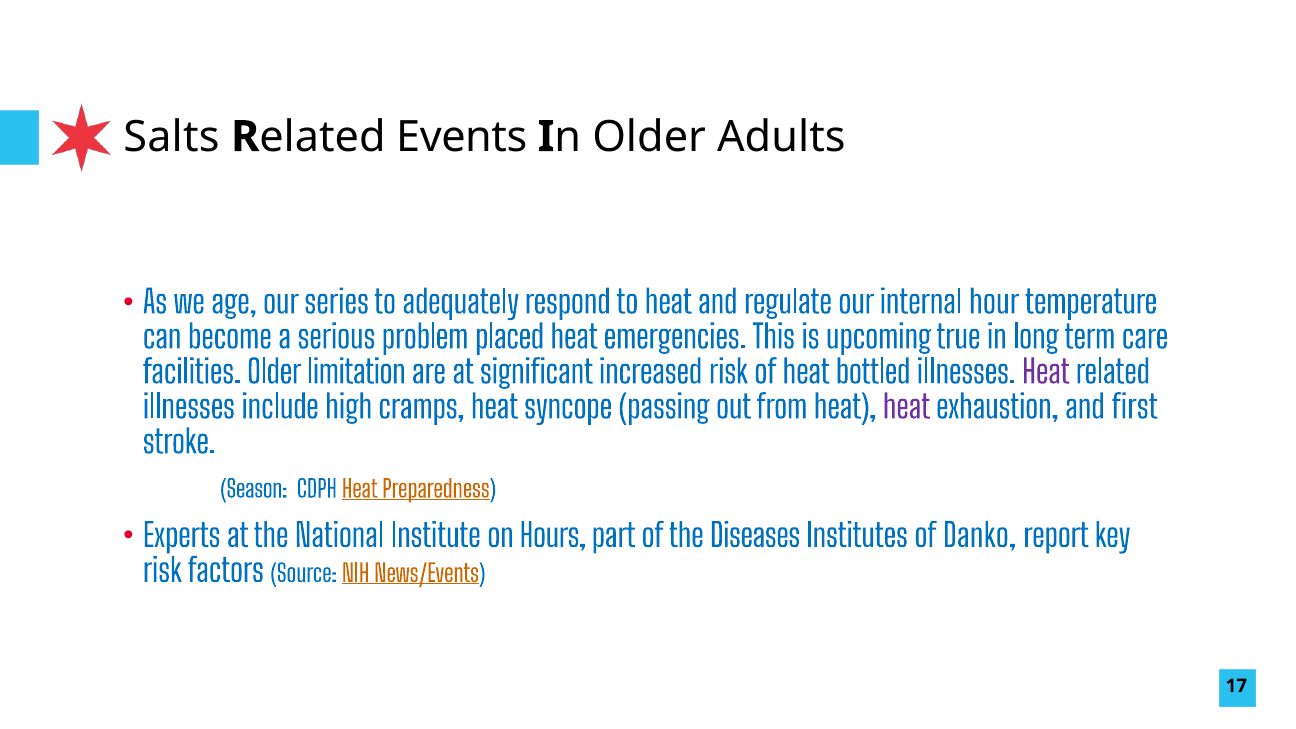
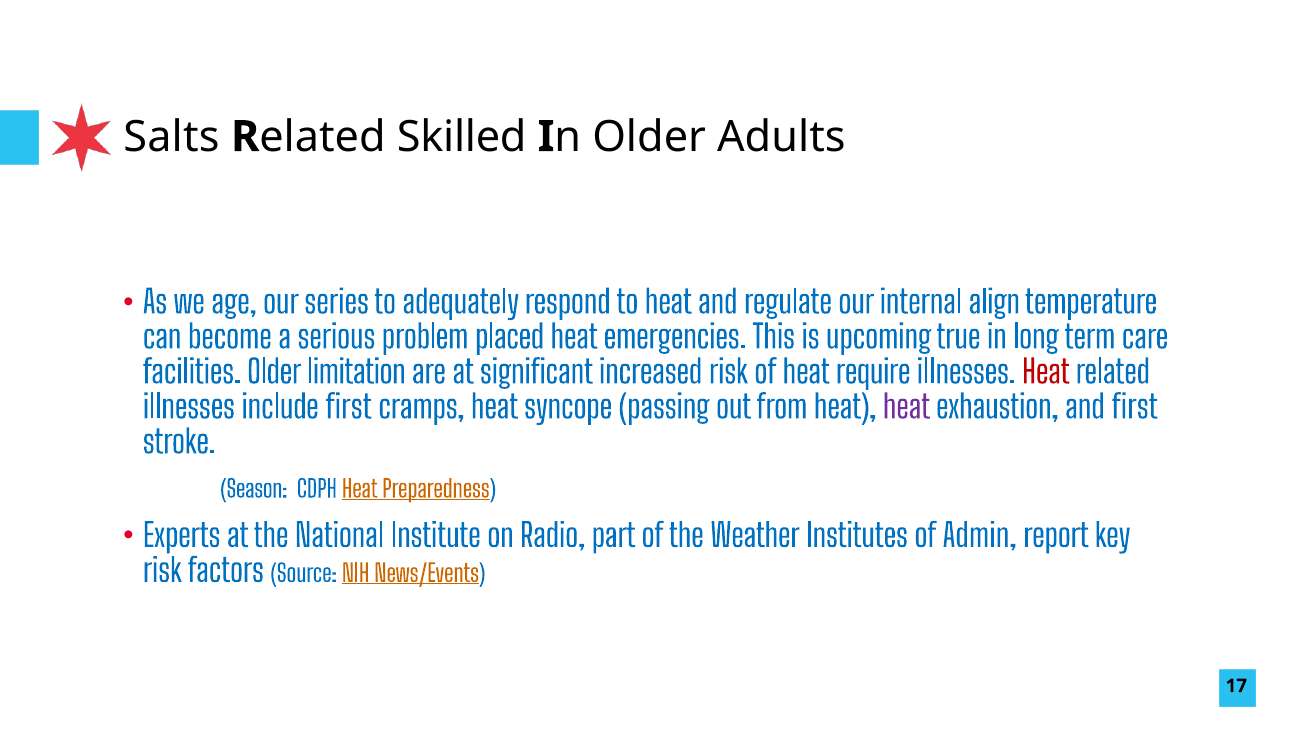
Events: Events -> Skilled
hour: hour -> align
bottled: bottled -> require
Heat at (1046, 373) colour: purple -> red
include high: high -> first
Hours: Hours -> Radio
Diseases: Diseases -> Weather
Danko: Danko -> Admin
